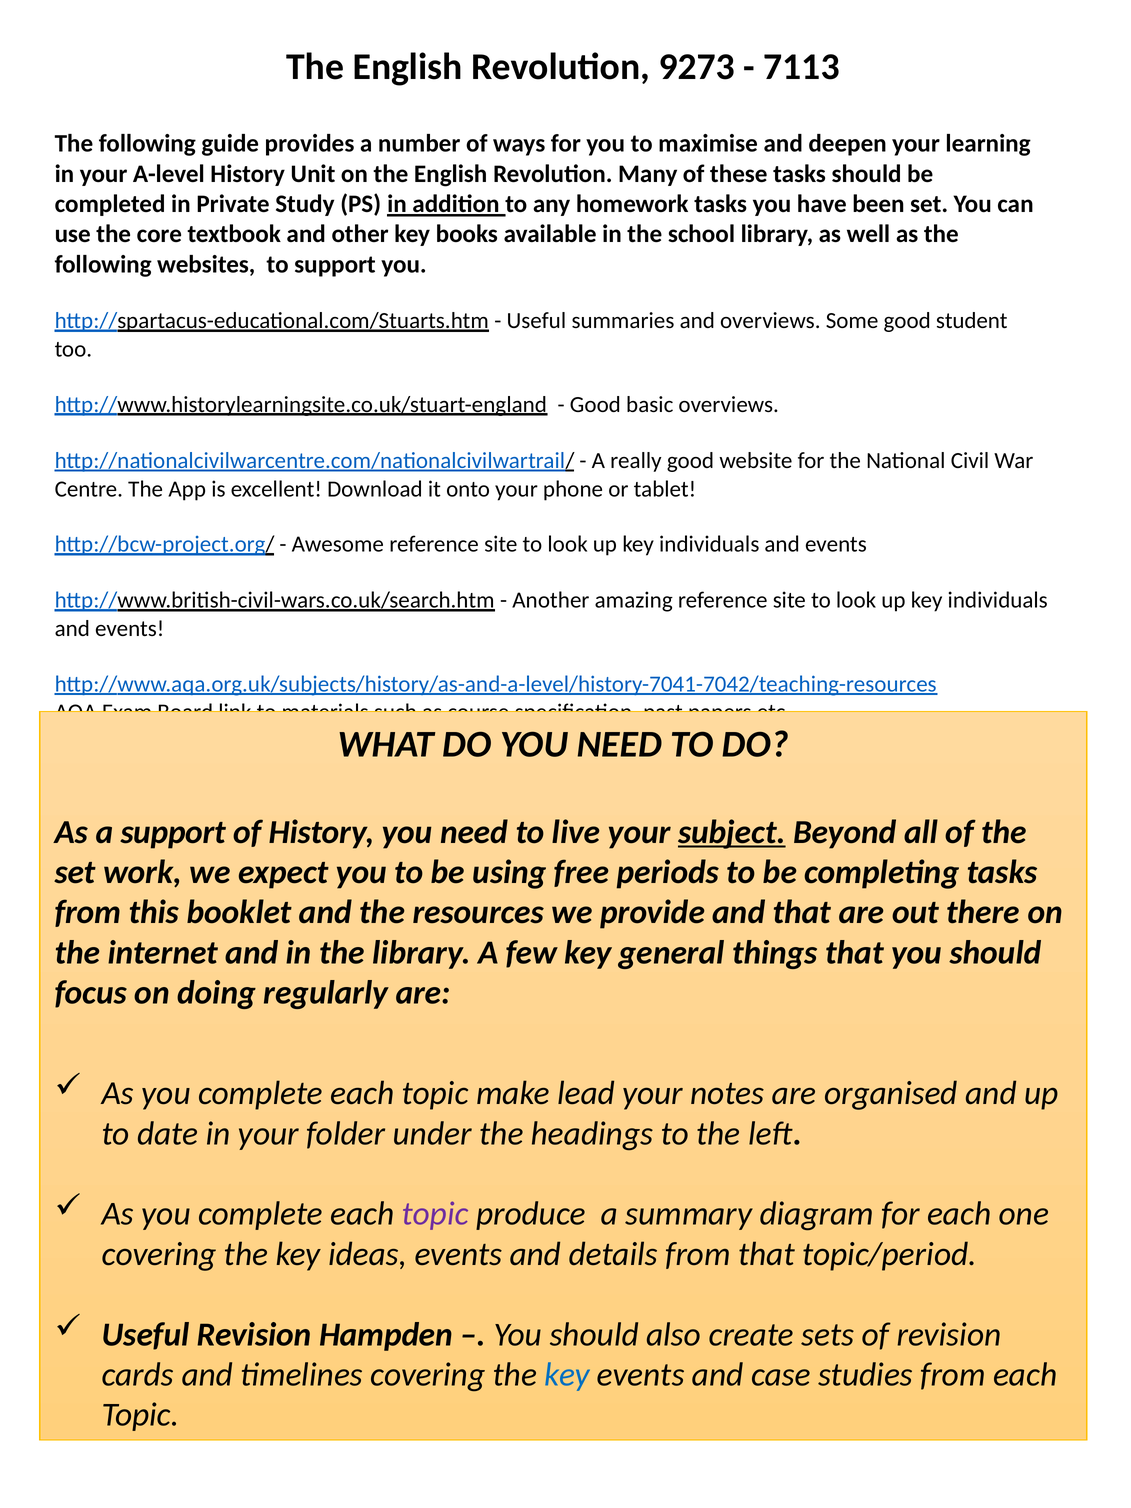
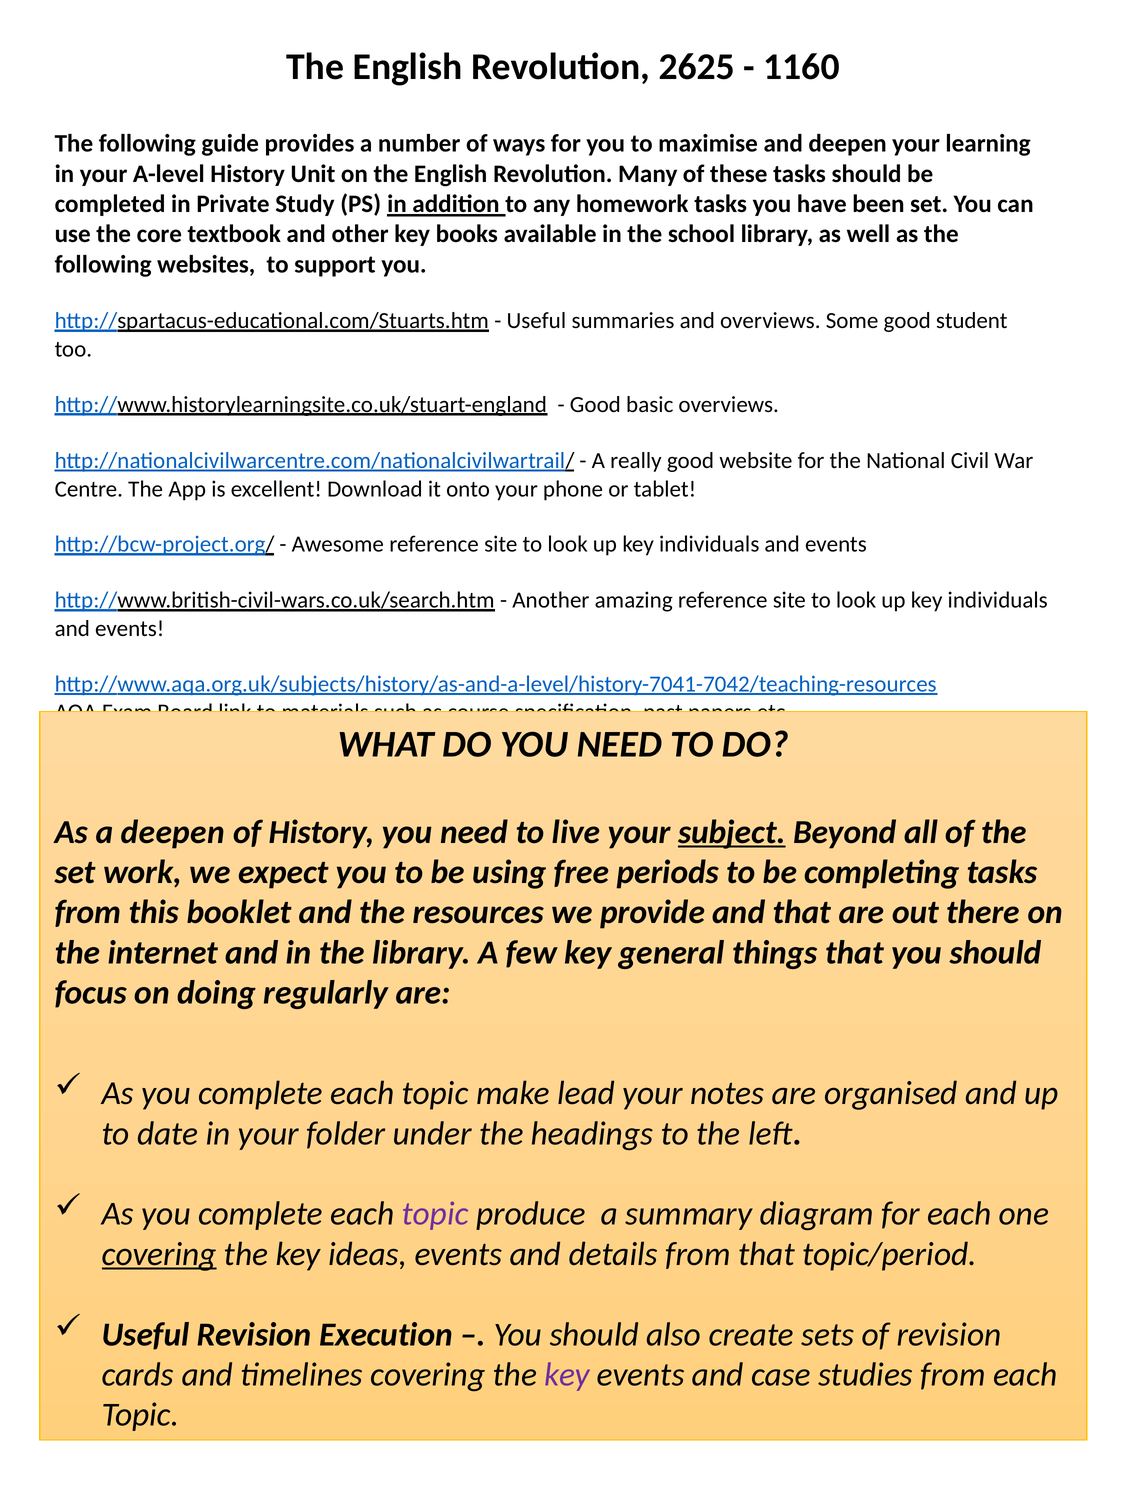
9273: 9273 -> 2625
7113: 7113 -> 1160
a support: support -> deepen
covering at (159, 1254) underline: none -> present
Hampden: Hampden -> Execution
key at (567, 1375) colour: blue -> purple
